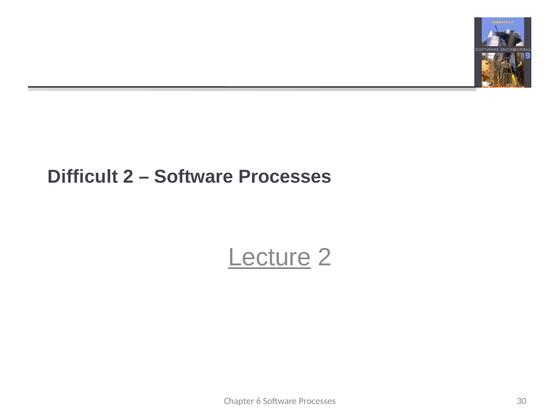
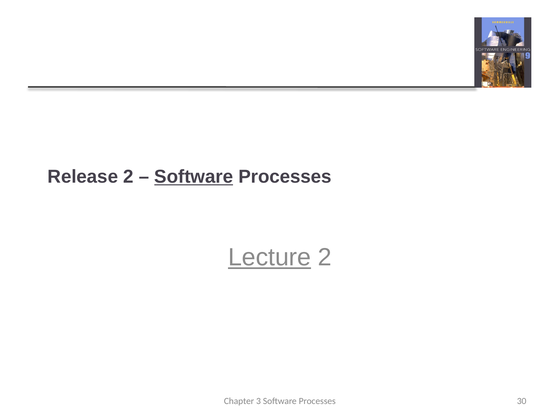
Difficult: Difficult -> Release
Software at (194, 177) underline: none -> present
6: 6 -> 3
